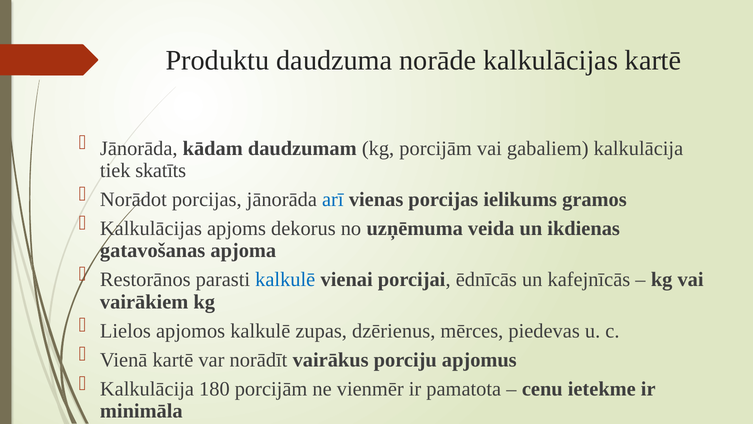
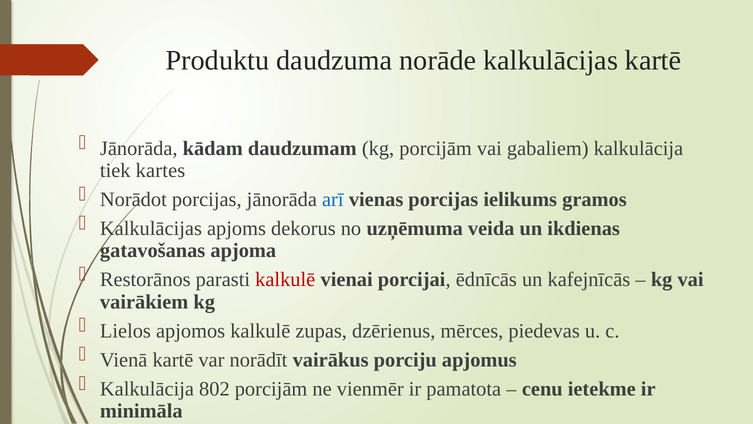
skatīts: skatīts -> kartes
kalkulē at (285, 279) colour: blue -> red
180: 180 -> 802
